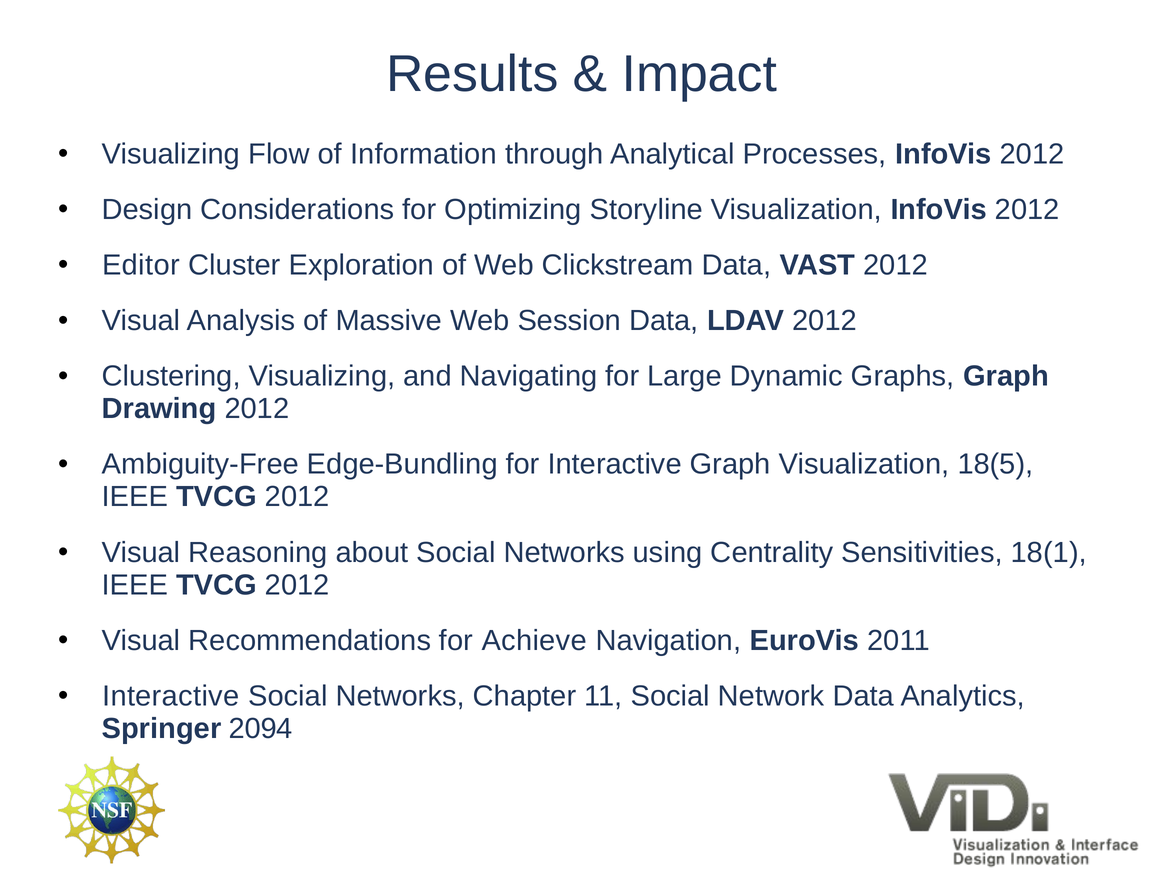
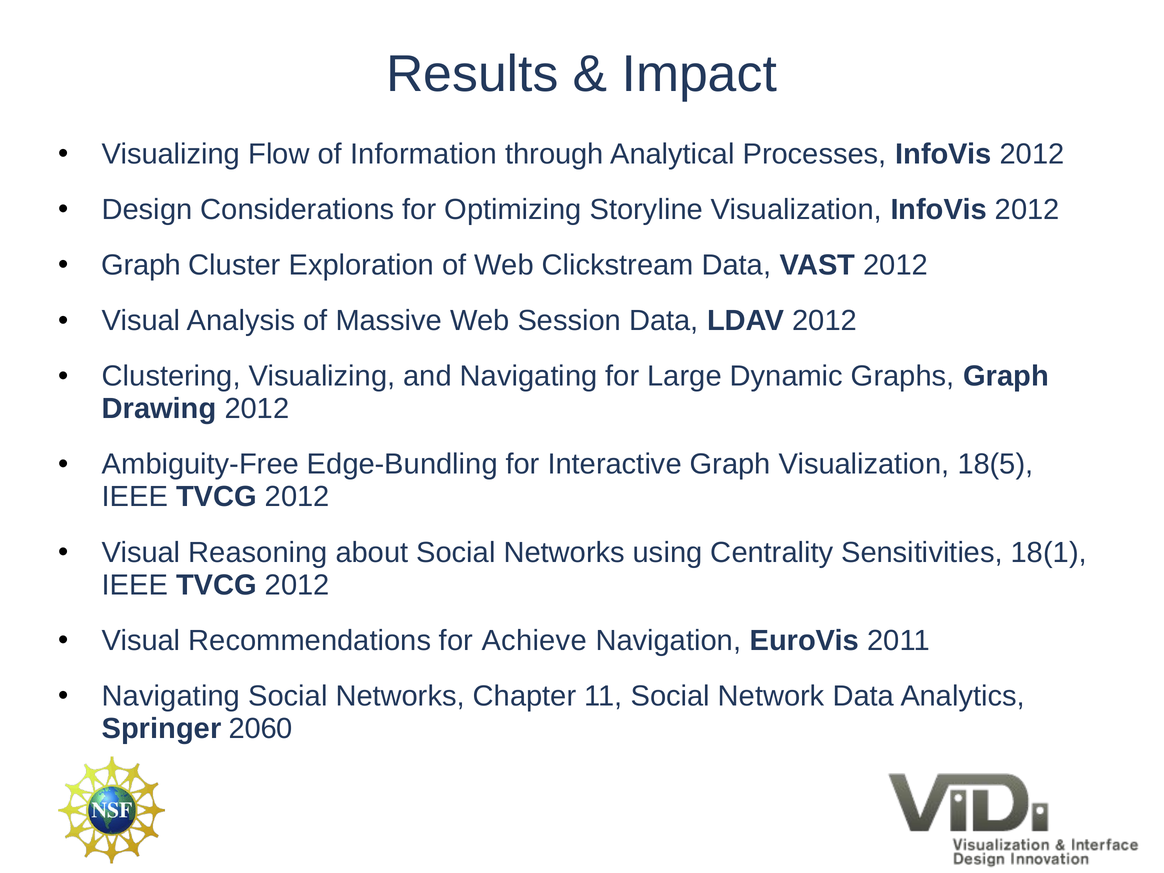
Editor at (141, 265): Editor -> Graph
Interactive at (171, 696): Interactive -> Navigating
2094: 2094 -> 2060
